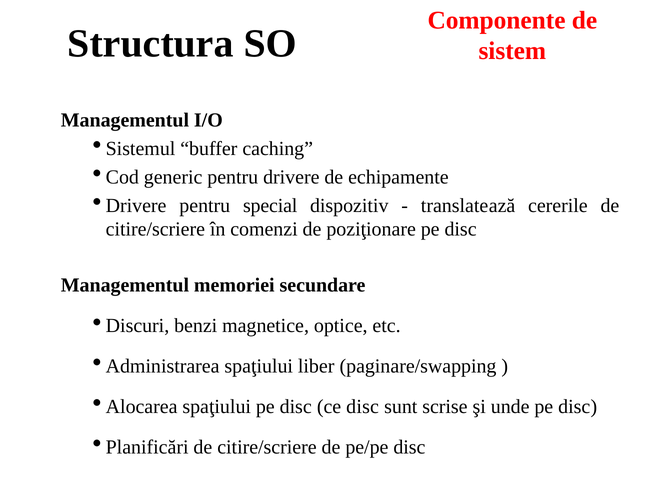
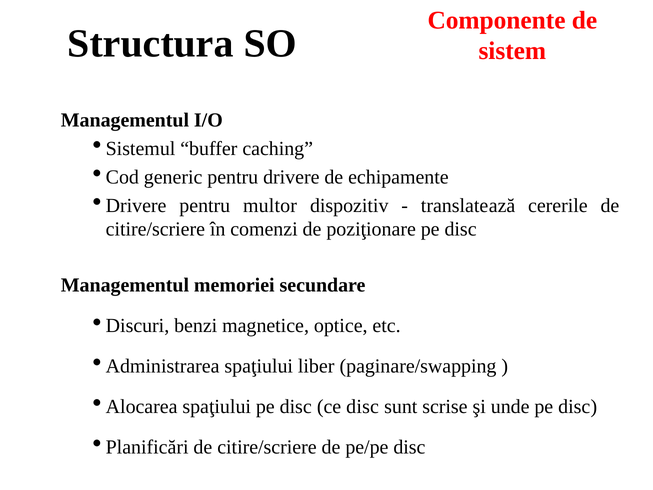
special: special -> multor
